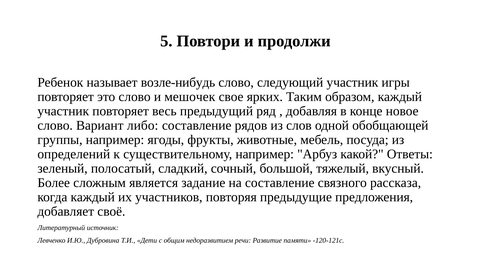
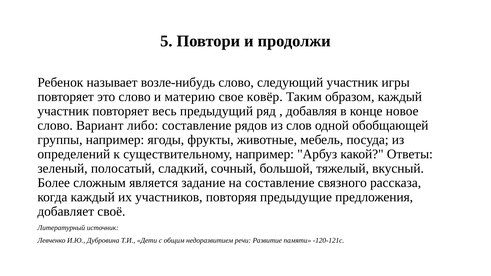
мешочек: мешочек -> материю
ярких: ярких -> ковёр
